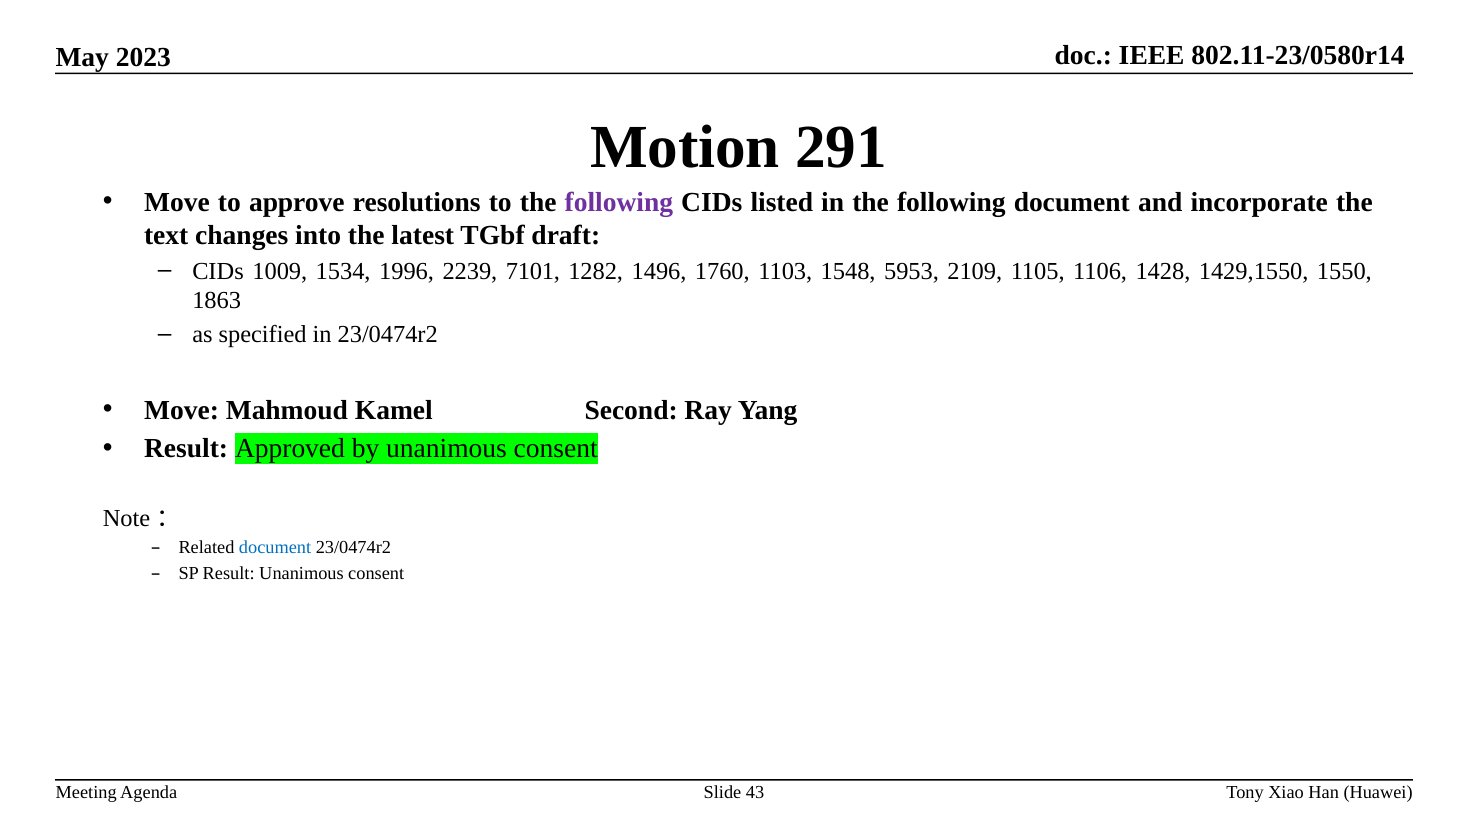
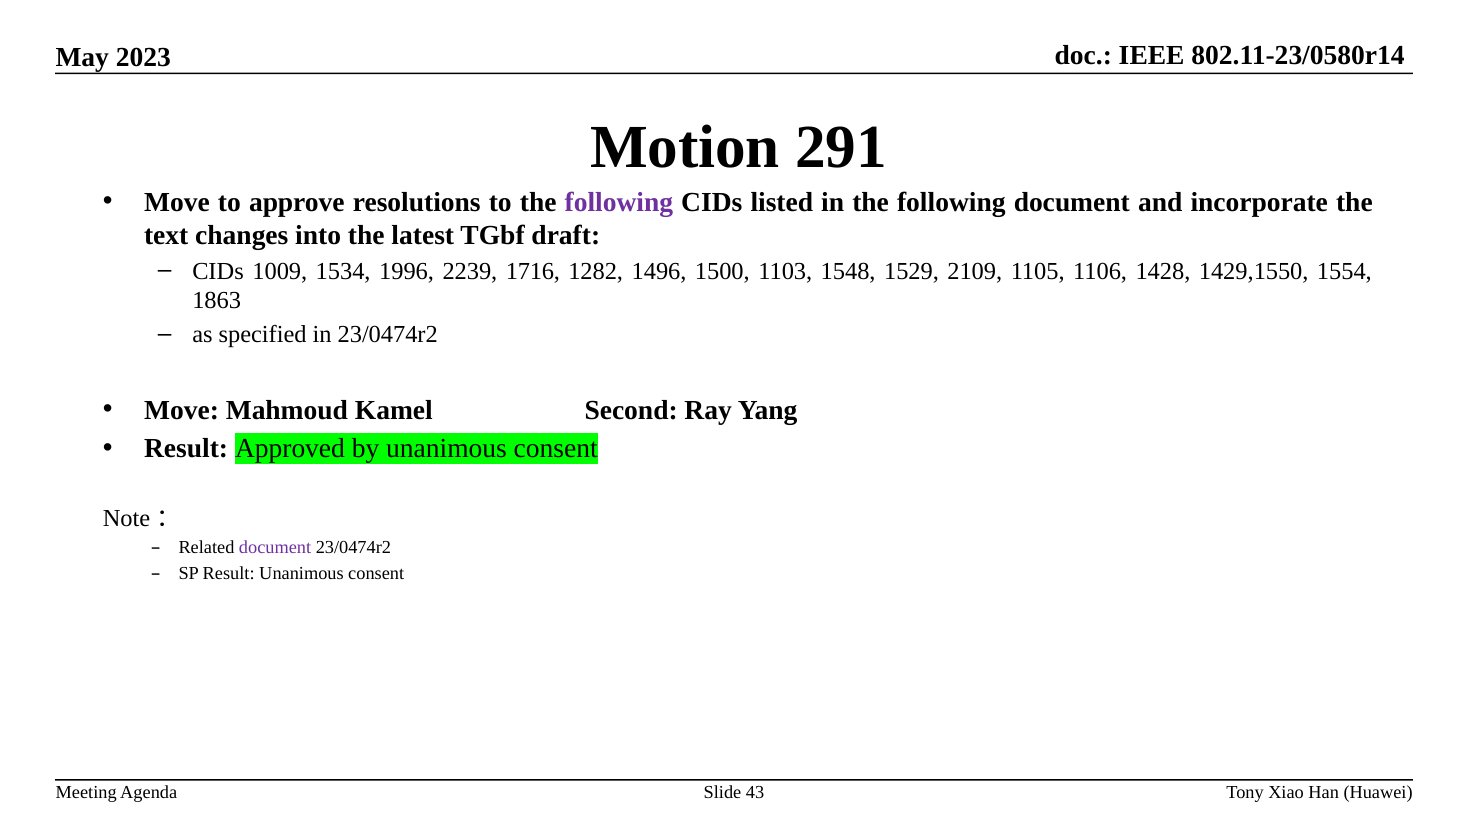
7101: 7101 -> 1716
1760: 1760 -> 1500
5953: 5953 -> 1529
1550: 1550 -> 1554
document at (275, 547) colour: blue -> purple
